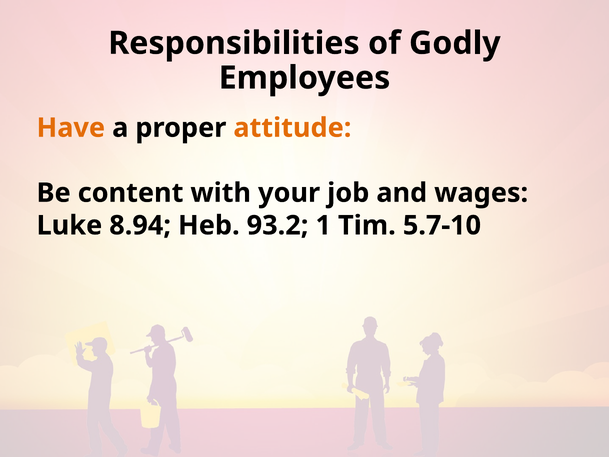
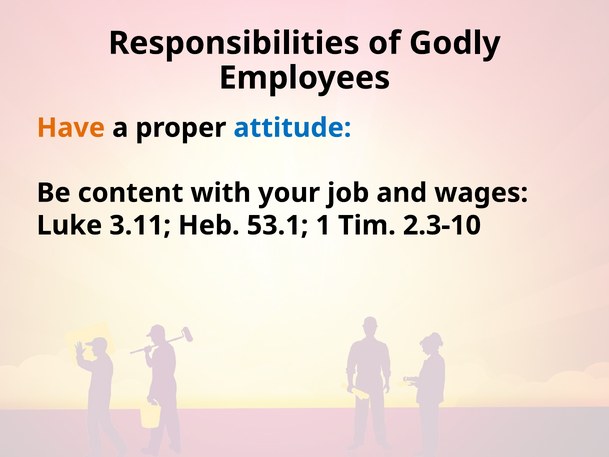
attitude colour: orange -> blue
8.94: 8.94 -> 3.11
93.2: 93.2 -> 53.1
5.7-10: 5.7-10 -> 2.3-10
